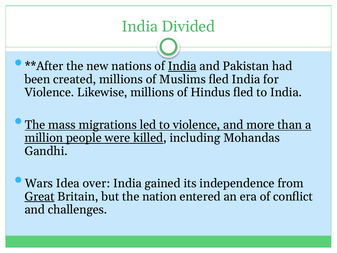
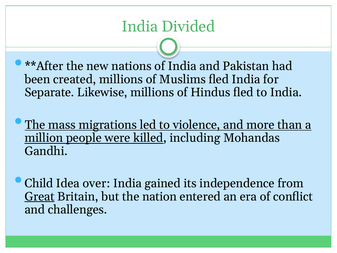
India at (182, 66) underline: present -> none
Violence at (49, 92): Violence -> Separate
Wars: Wars -> Child
